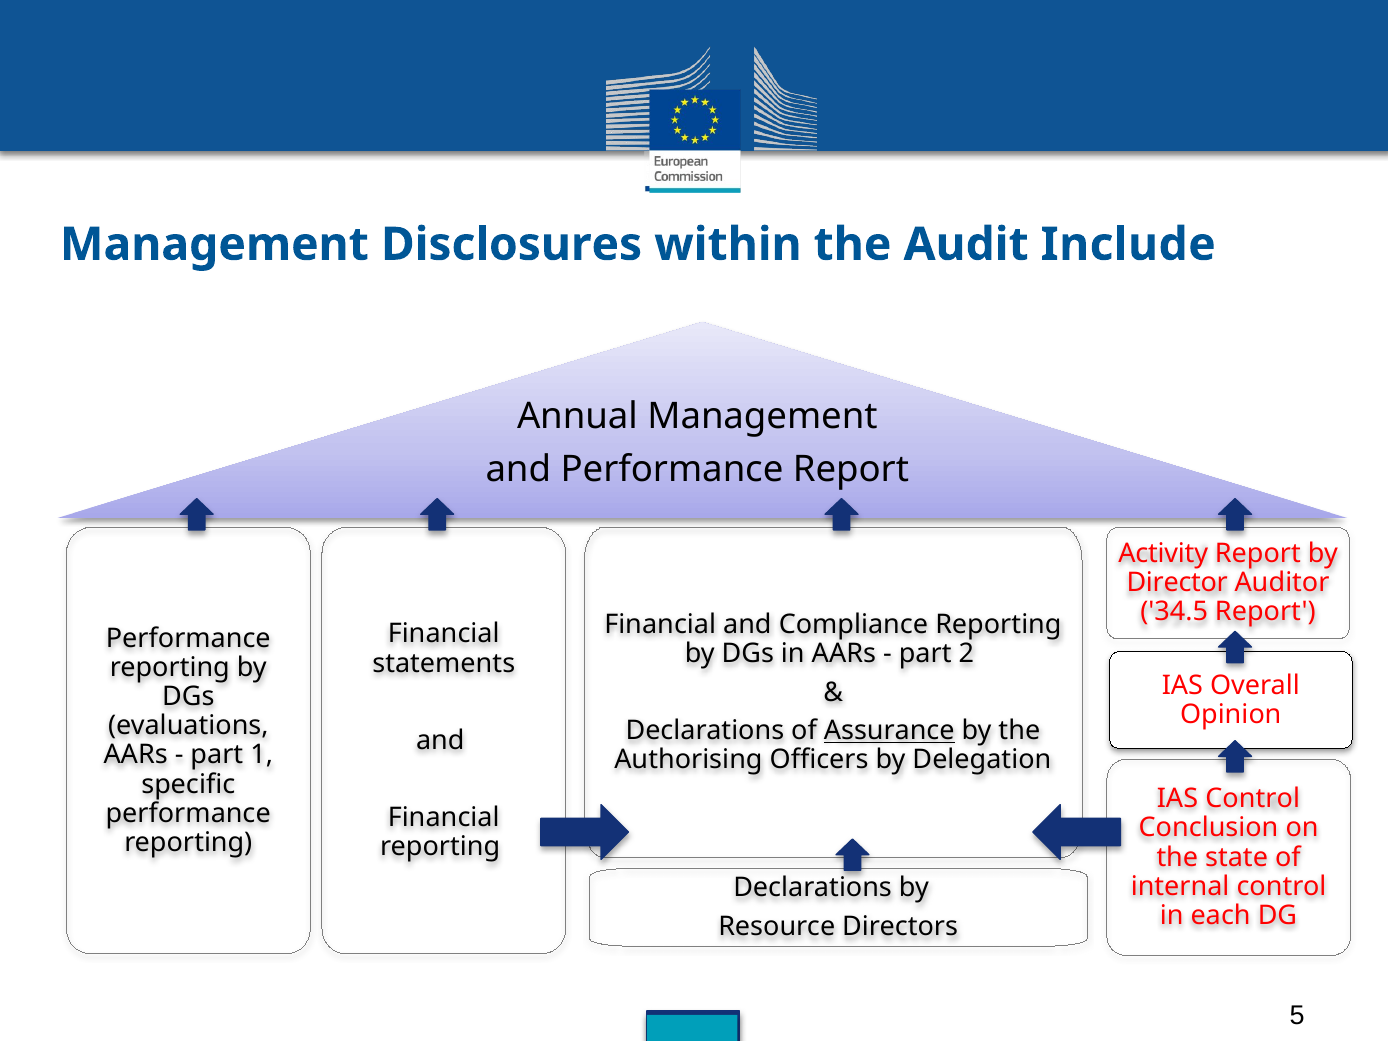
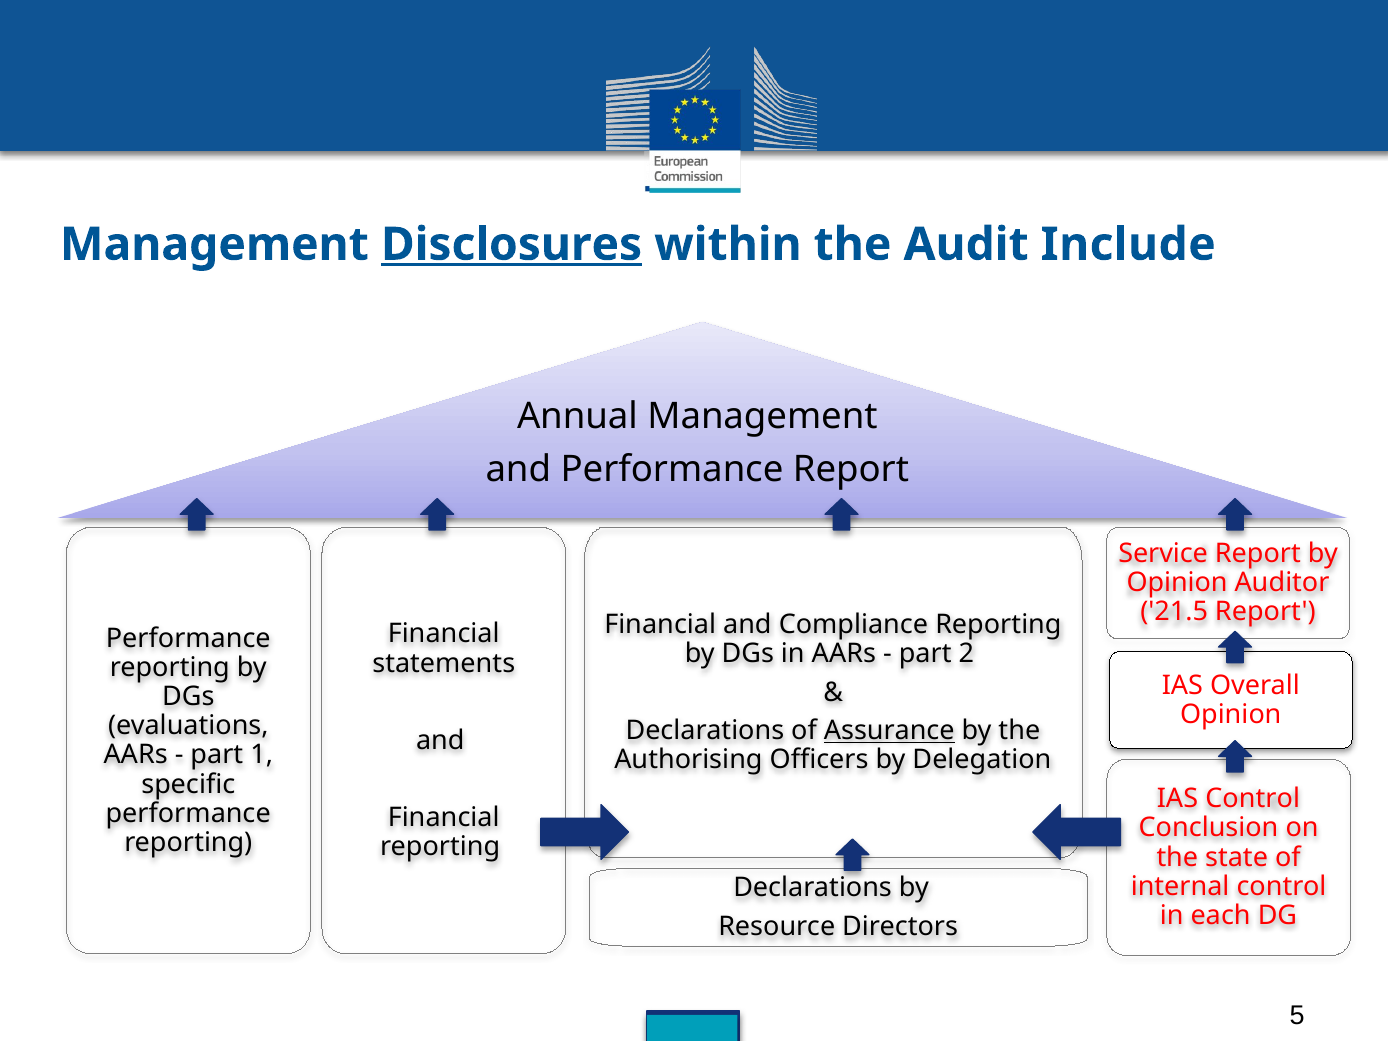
Disclosures underline: none -> present
Activity: Activity -> Service
Director at (1177, 583): Director -> Opinion
34.5: 34.5 -> 21.5
